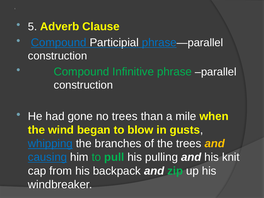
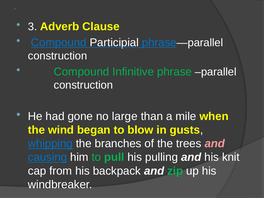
5 at (33, 27): 5 -> 3
no trees: trees -> large
and at (215, 144) colour: yellow -> pink
